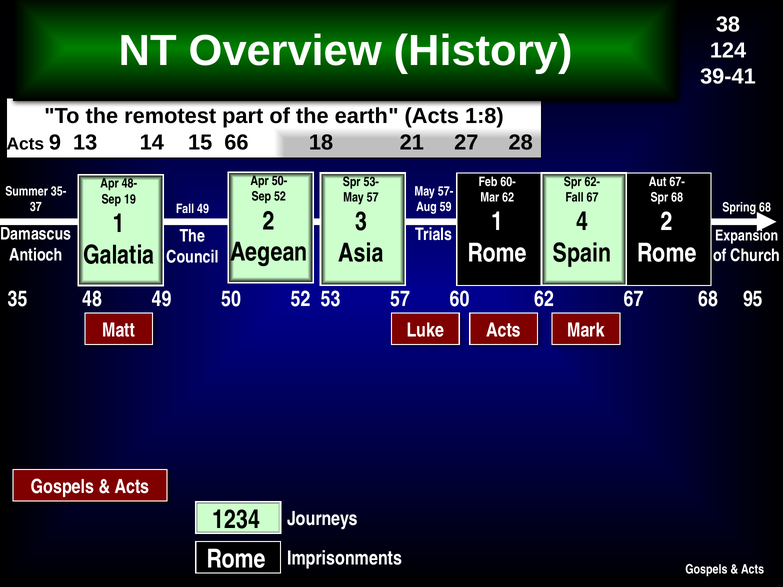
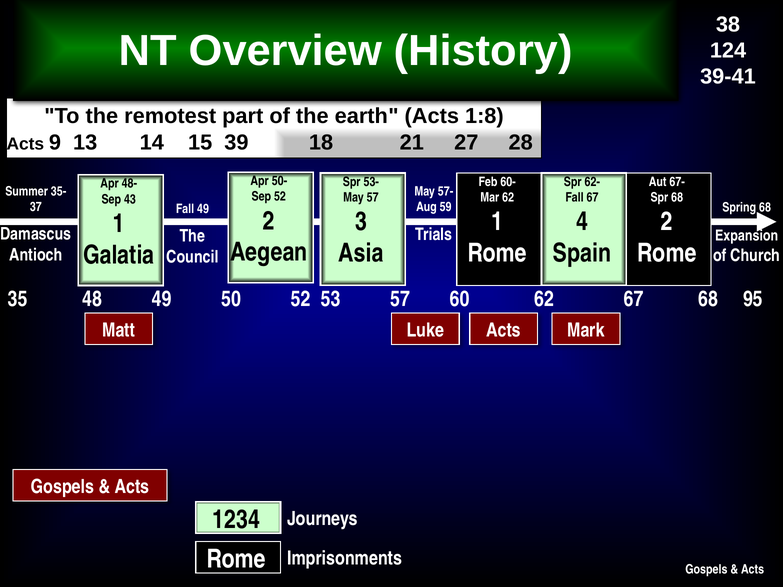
66: 66 -> 39
19: 19 -> 43
